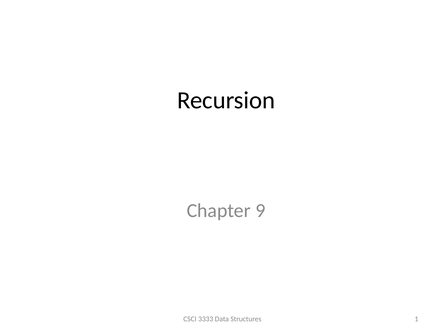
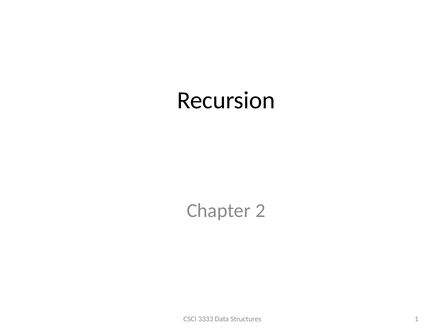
9: 9 -> 2
